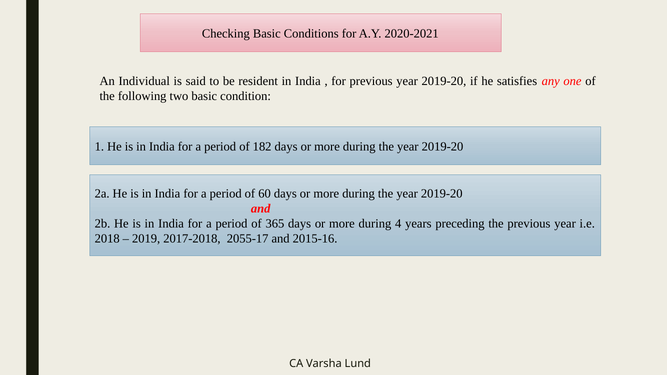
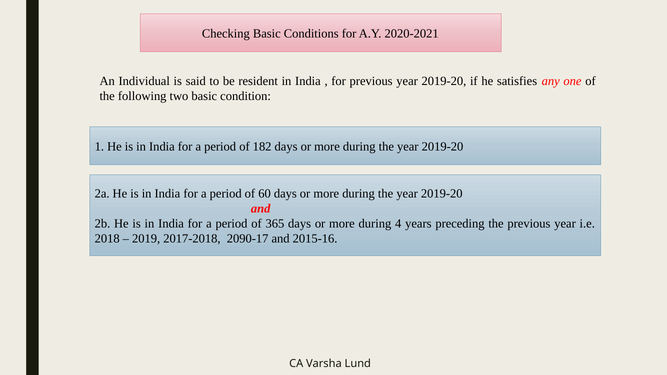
2055-17: 2055-17 -> 2090-17
